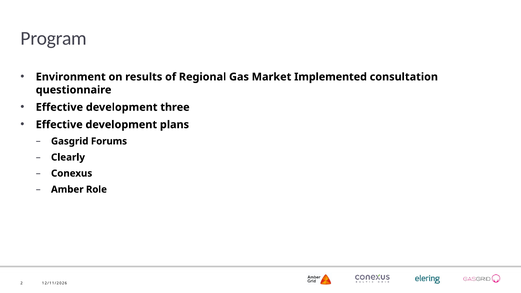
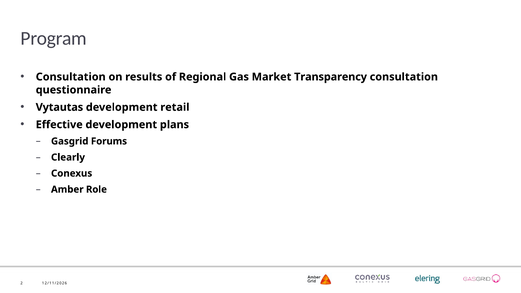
Environment at (71, 77): Environment -> Consultation
Implemented: Implemented -> Transparency
Effective at (59, 107): Effective -> Vytautas
three: three -> retail
